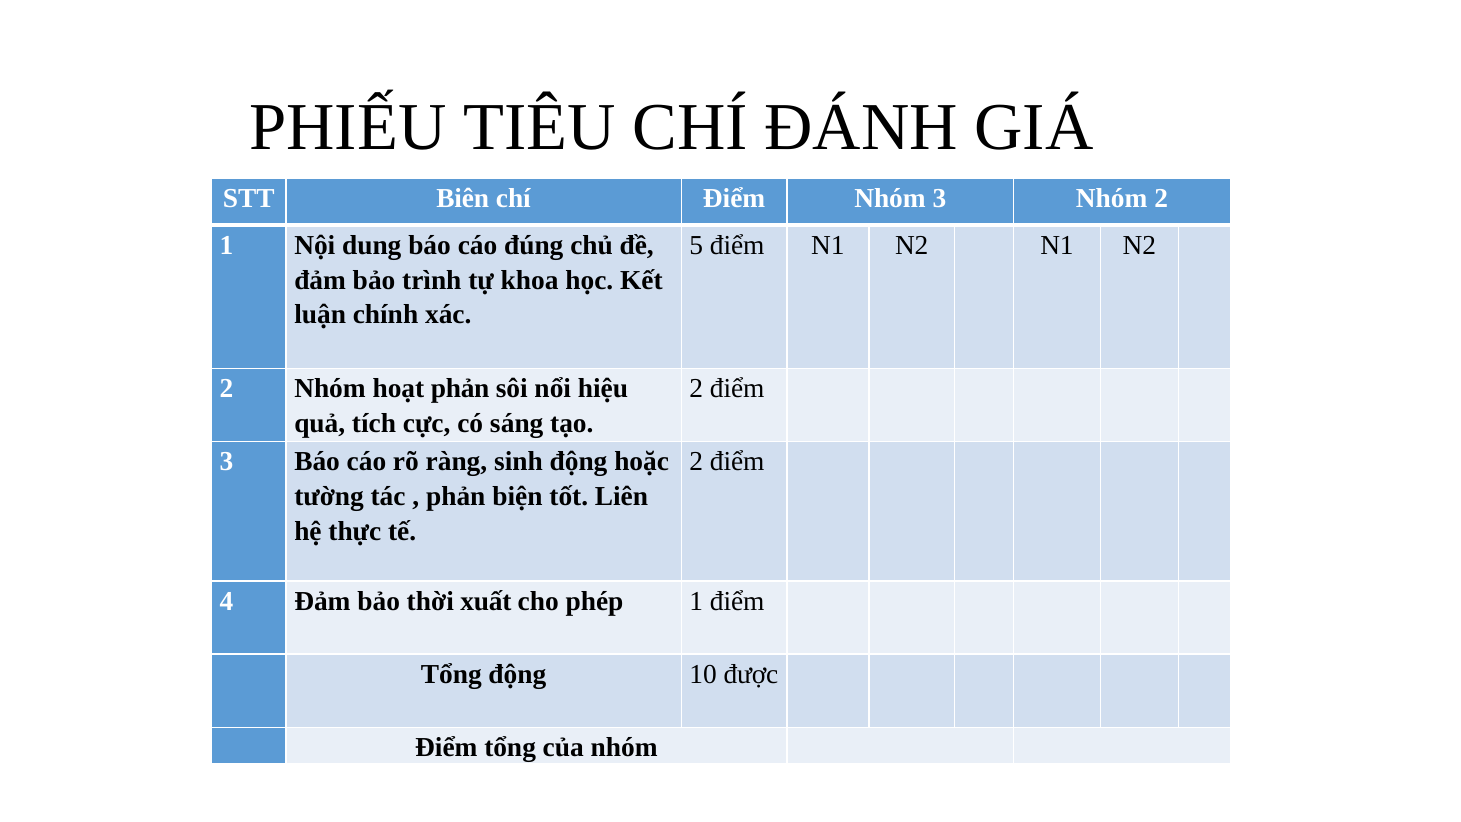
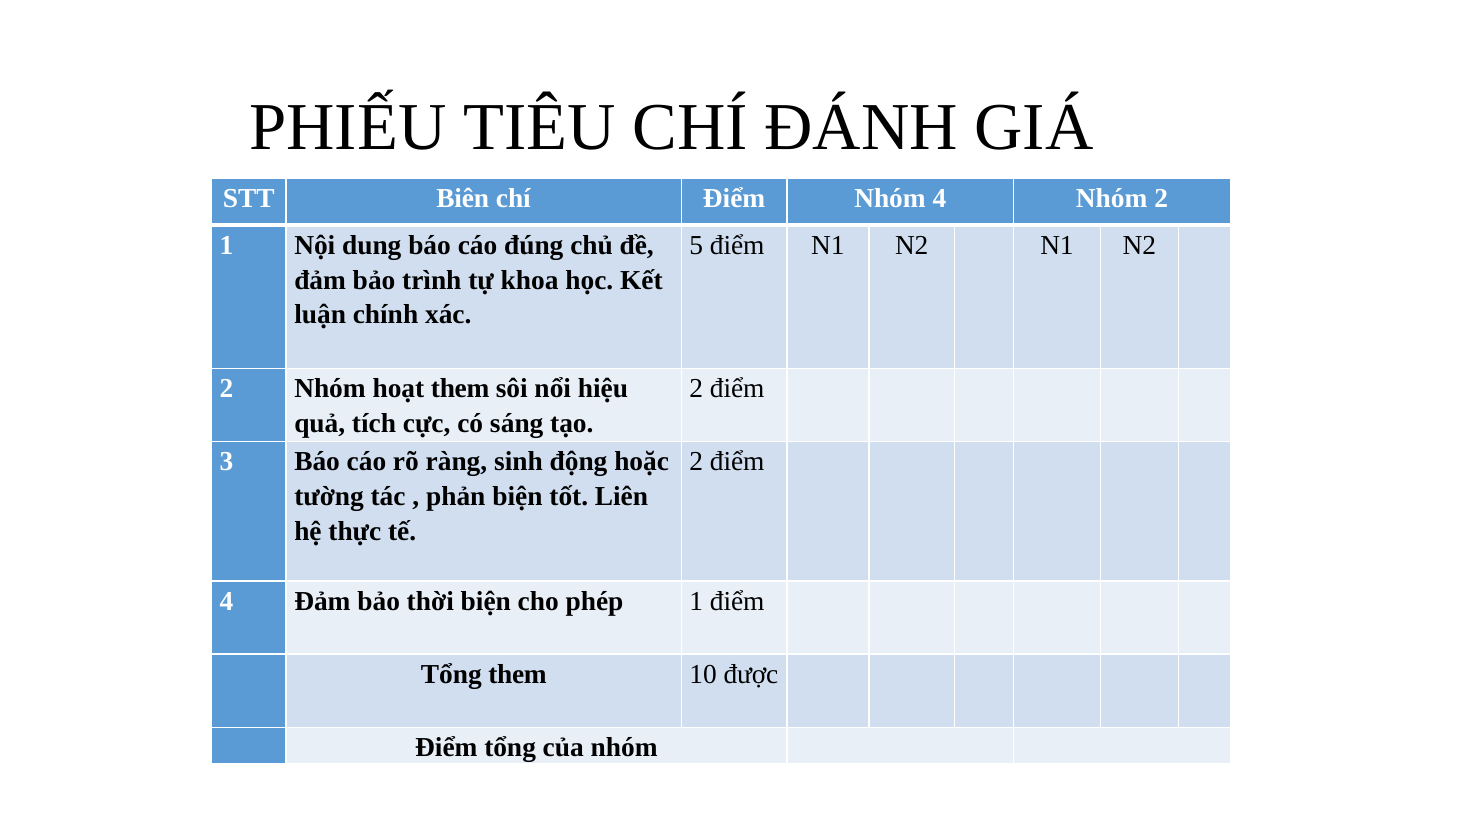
Nhóm 3: 3 -> 4
hoạt phản: phản -> them
thời xuất: xuất -> biện
Tổng động: động -> them
